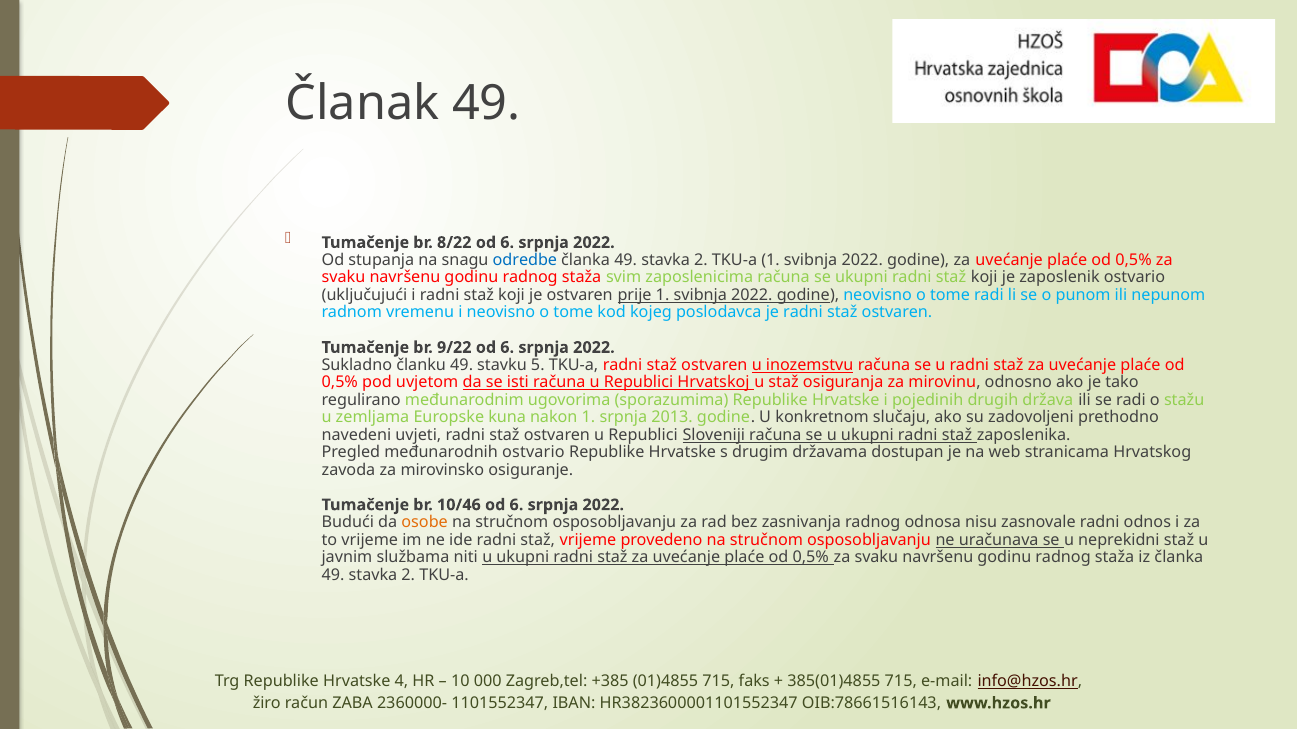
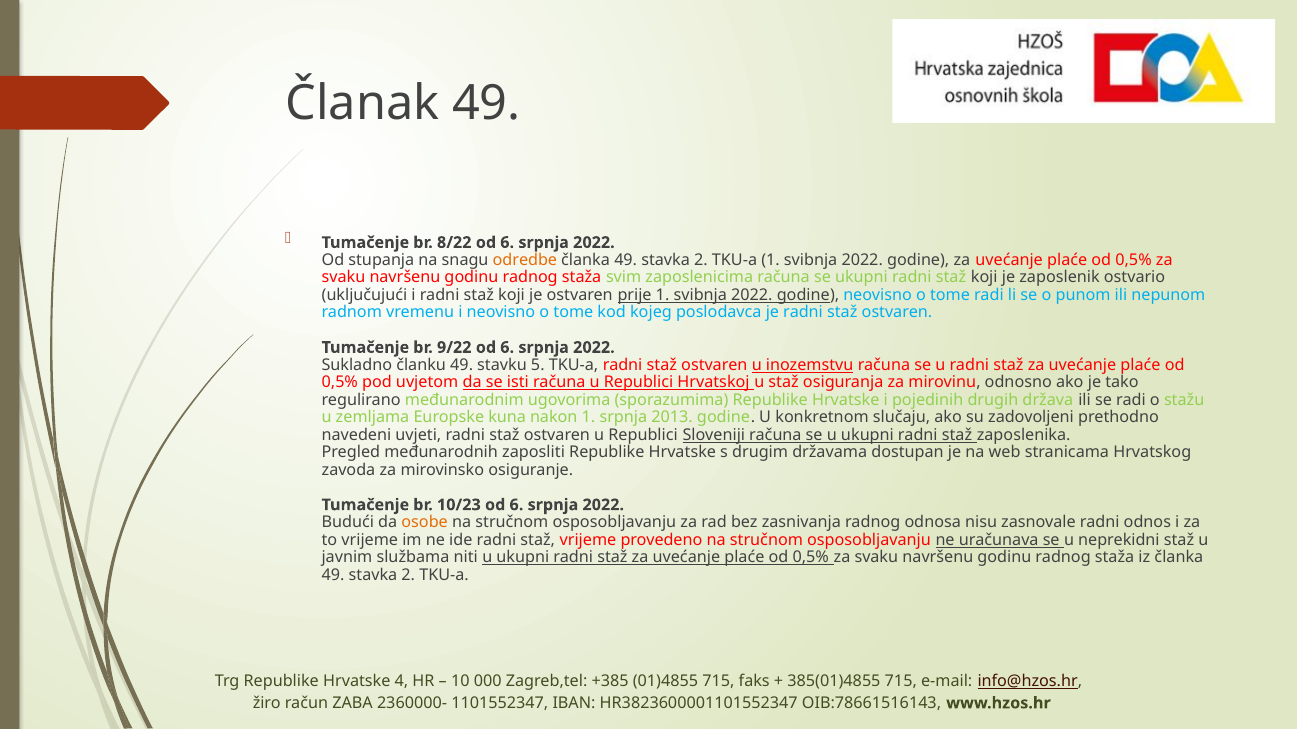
odredbe colour: blue -> orange
međunarodnih ostvario: ostvario -> zaposliti
10/46: 10/46 -> 10/23
